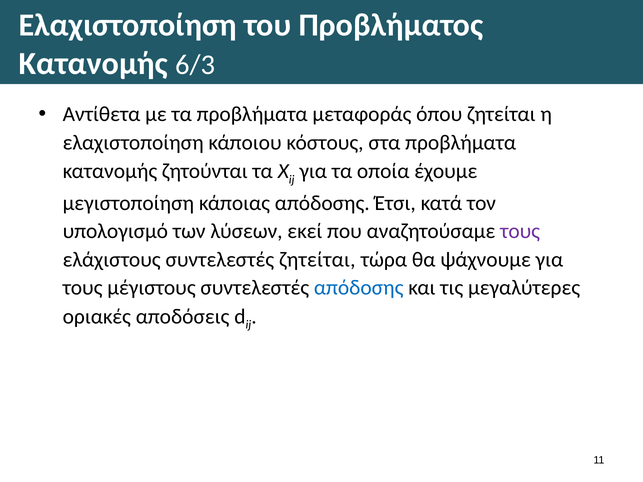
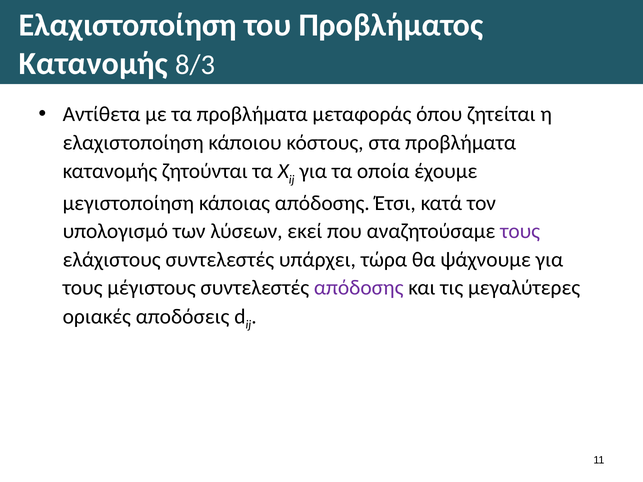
6/3: 6/3 -> 8/3
συντελεστές ζητείται: ζητείται -> υπάρχει
απόδοσης at (359, 288) colour: blue -> purple
